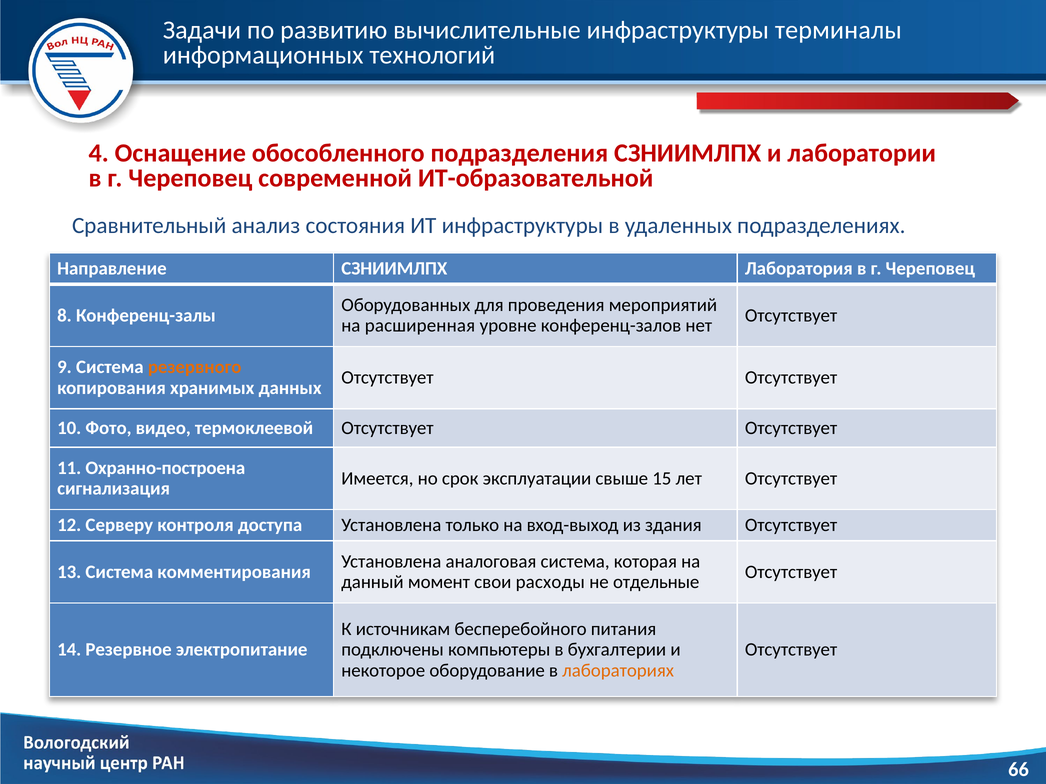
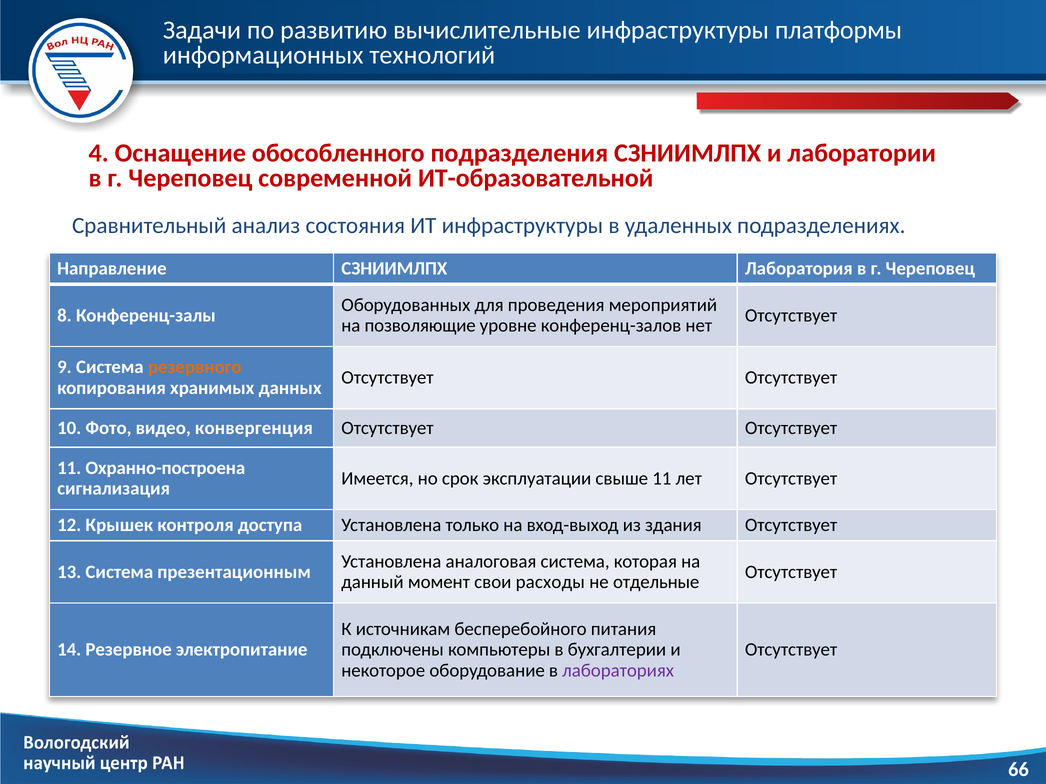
терминалы: терминалы -> платформы
расширенная: расширенная -> позволяющие
термоклеевой: термоклеевой -> конвергенция
свыше 15: 15 -> 11
Серверу: Серверу -> Крышек
комментирования: комментирования -> презентационным
лабораториях colour: orange -> purple
